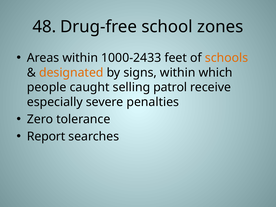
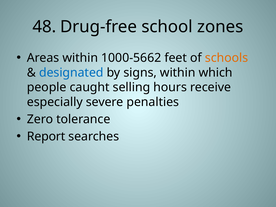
1000-2433: 1000-2433 -> 1000-5662
designated colour: orange -> blue
patrol: patrol -> hours
